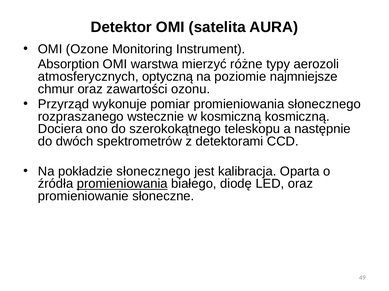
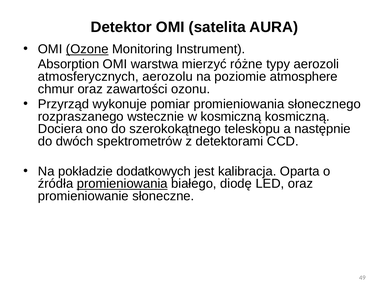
Ozone underline: none -> present
optyczną: optyczną -> aerozolu
najmniejsze: najmniejsze -> atmosphere
pokładzie słonecznego: słonecznego -> dodatkowych
